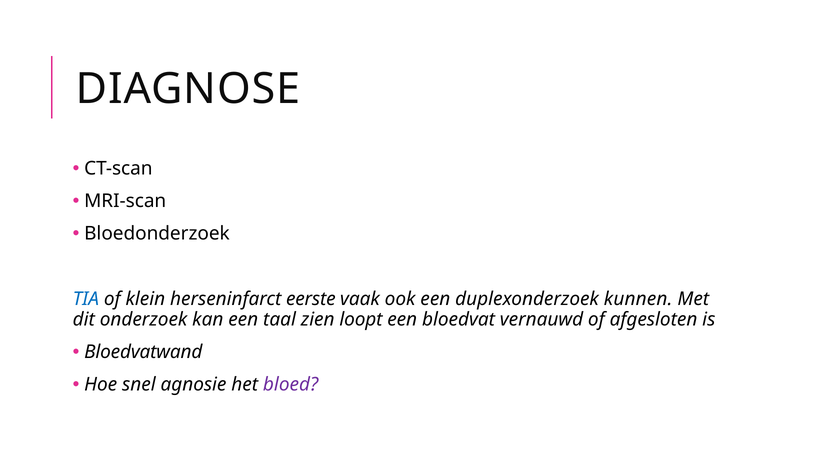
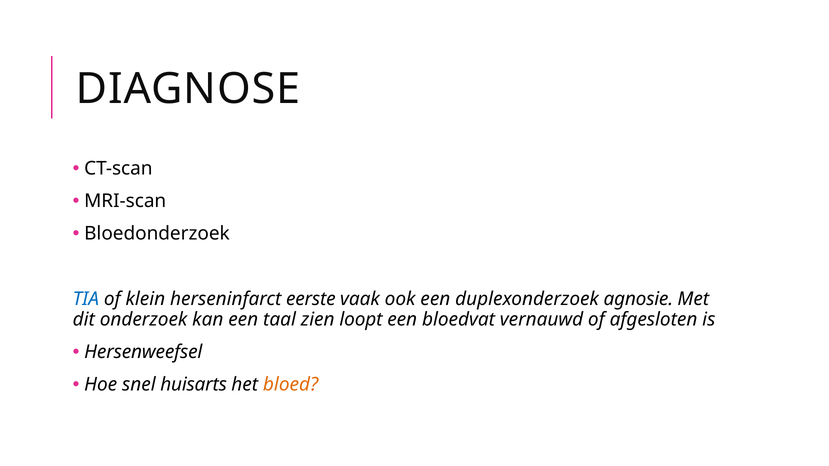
kunnen: kunnen -> agnosie
Bloedvatwand: Bloedvatwand -> Hersenweefsel
agnosie: agnosie -> huisarts
bloed colour: purple -> orange
